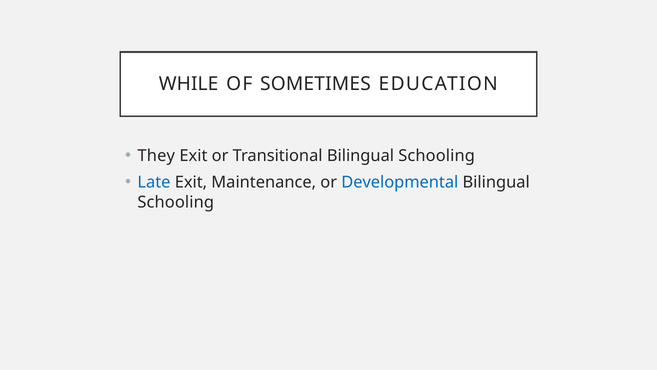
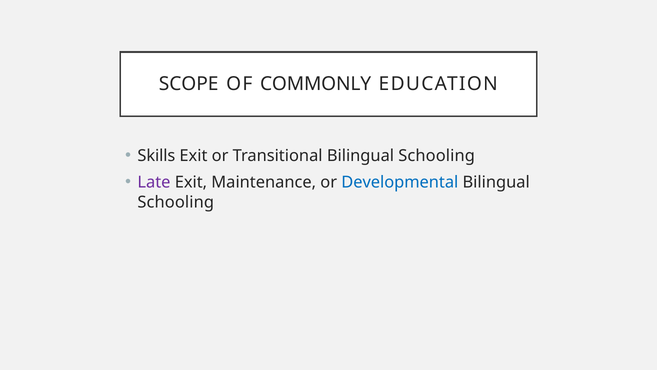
WHILE: WHILE -> SCOPE
SOMETIMES: SOMETIMES -> COMMONLY
They: They -> Skills
Late colour: blue -> purple
